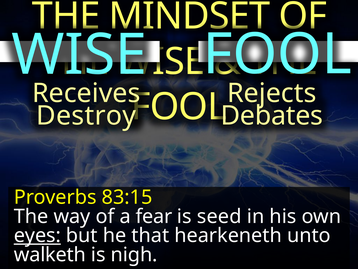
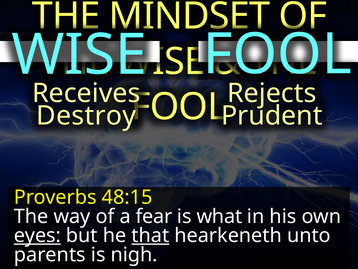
Debates: Debates -> Prudent
83:15: 83:15 -> 48:15
seed: seed -> what
that underline: none -> present
walketh: walketh -> parents
